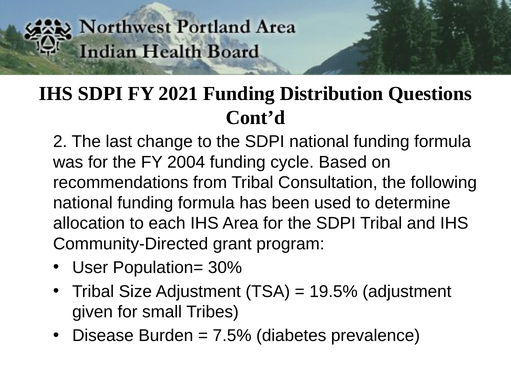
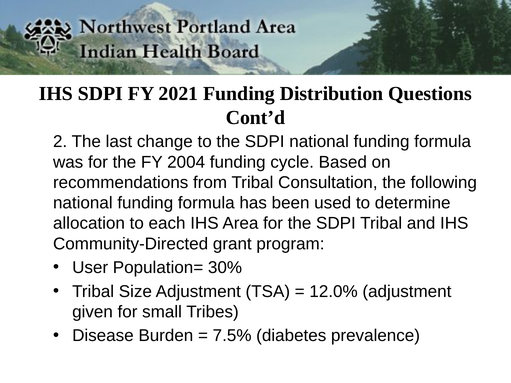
19.5%: 19.5% -> 12.0%
